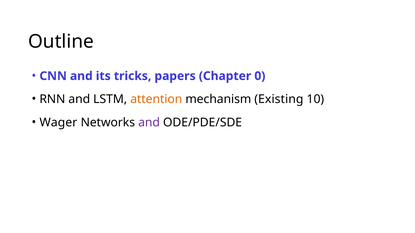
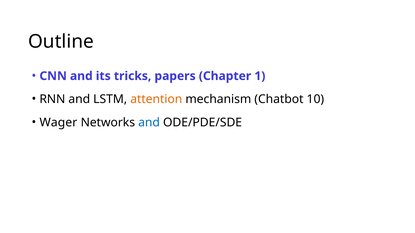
0: 0 -> 1
Existing: Existing -> Chatbot
and at (149, 123) colour: purple -> blue
